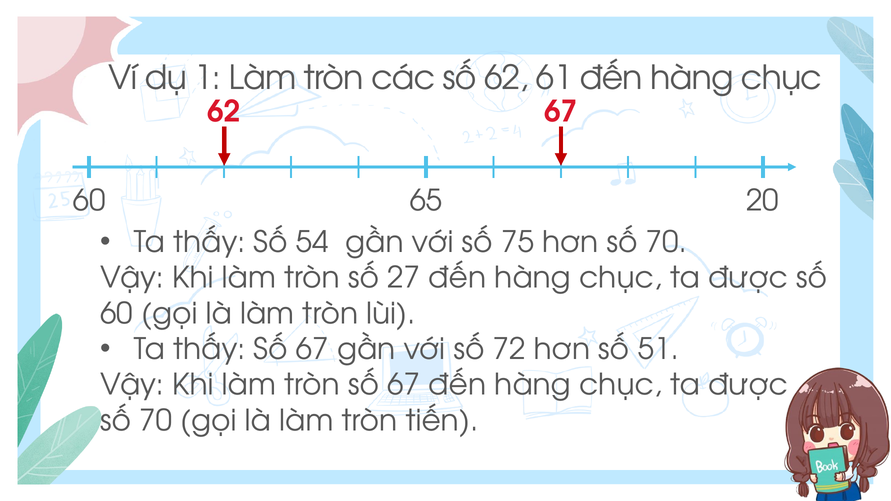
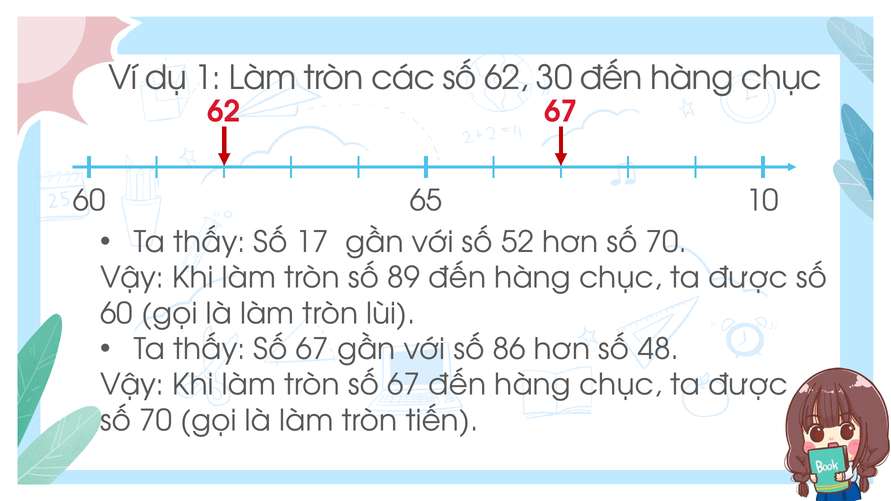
61: 61 -> 30
20: 20 -> 10
54: 54 -> 17
75: 75 -> 52
27: 27 -> 89
72: 72 -> 86
51: 51 -> 48
